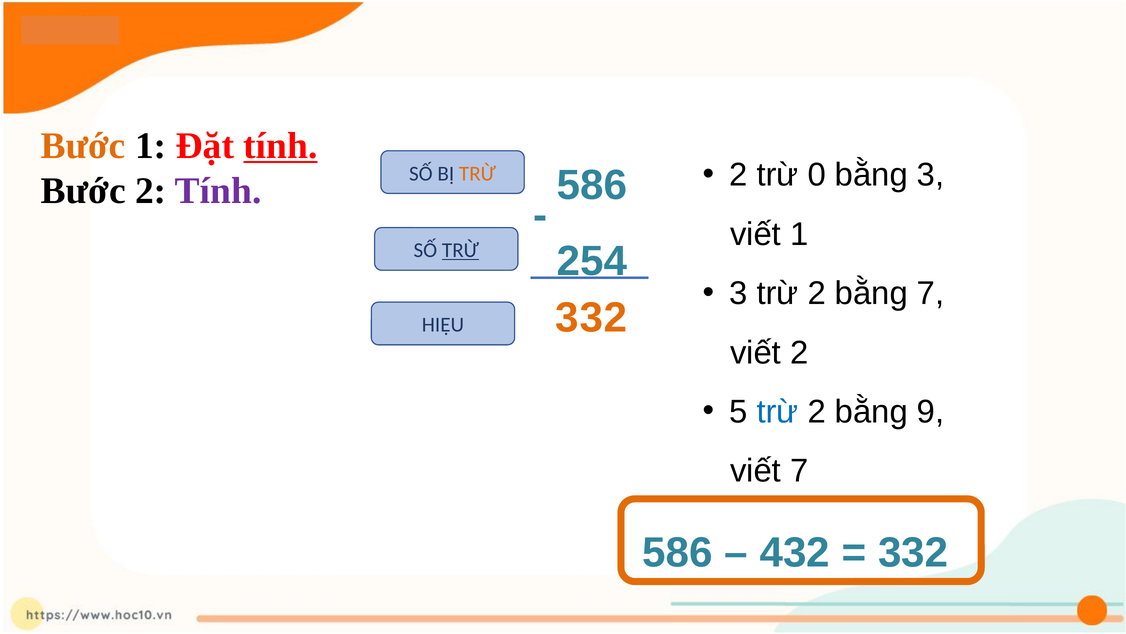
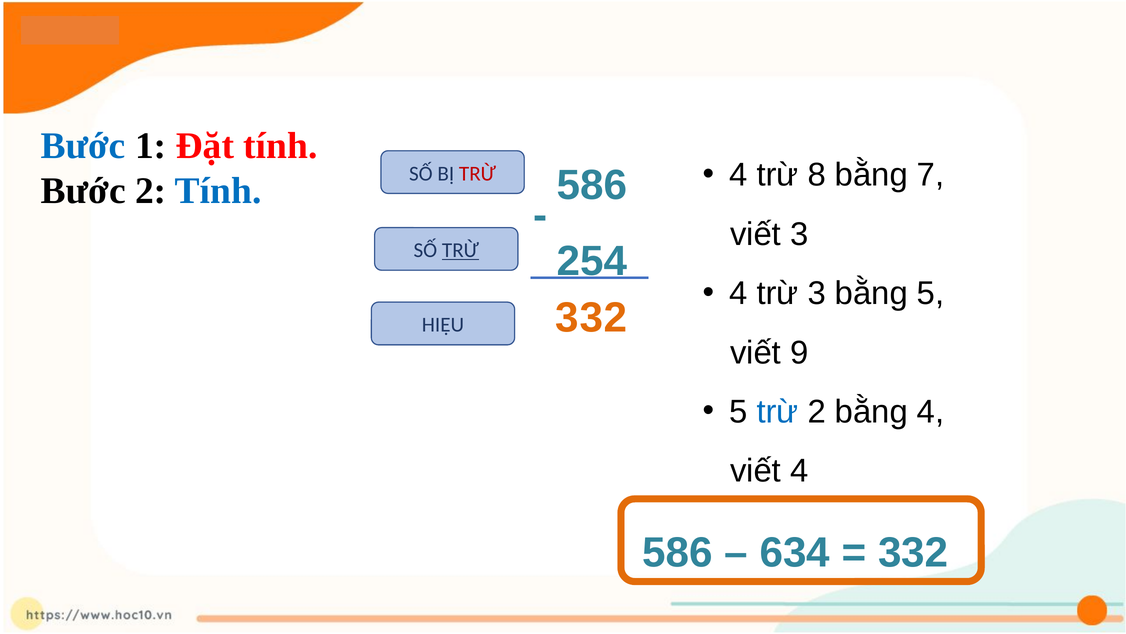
Bước at (83, 146) colour: orange -> blue
tính at (280, 146) underline: present -> none
2 at (738, 175): 2 -> 4
0: 0 -> 8
bằng 3: 3 -> 7
Tính at (218, 191) colour: purple -> blue
TRỪ at (477, 173) colour: orange -> red
viết 1: 1 -> 3
3 at (738, 293): 3 -> 4
2 at (817, 293): 2 -> 3
bằng 7: 7 -> 5
viết 2: 2 -> 9
bằng 9: 9 -> 4
viết 7: 7 -> 4
432: 432 -> 634
